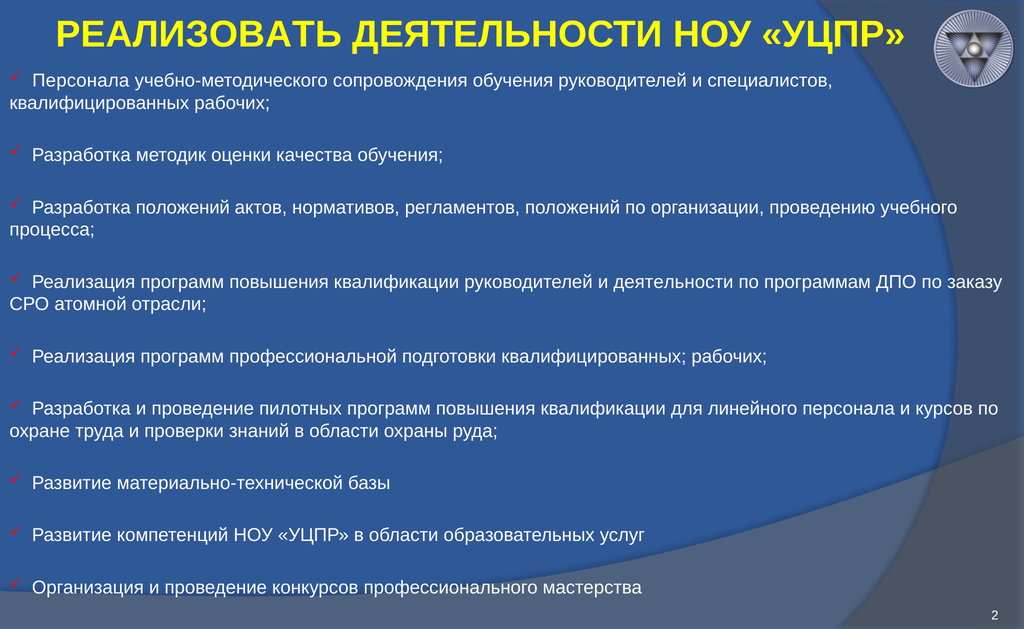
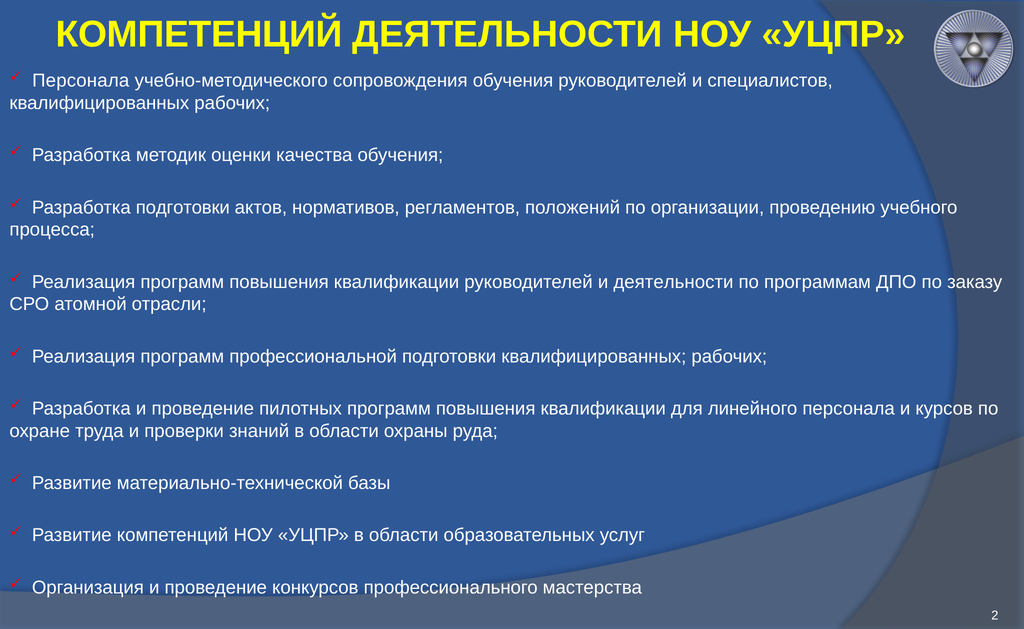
РЕАЛИЗОВАТЬ at (199, 35): РЕАЛИЗОВАТЬ -> КОМПЕТЕНЦИЙ
Разработка положений: положений -> подготовки
